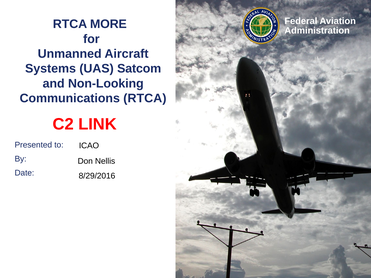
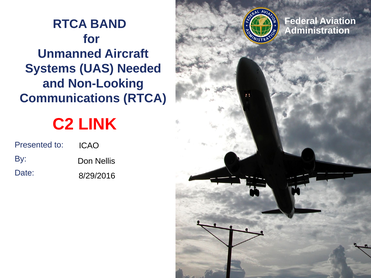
MORE: MORE -> BAND
Satcom: Satcom -> Needed
